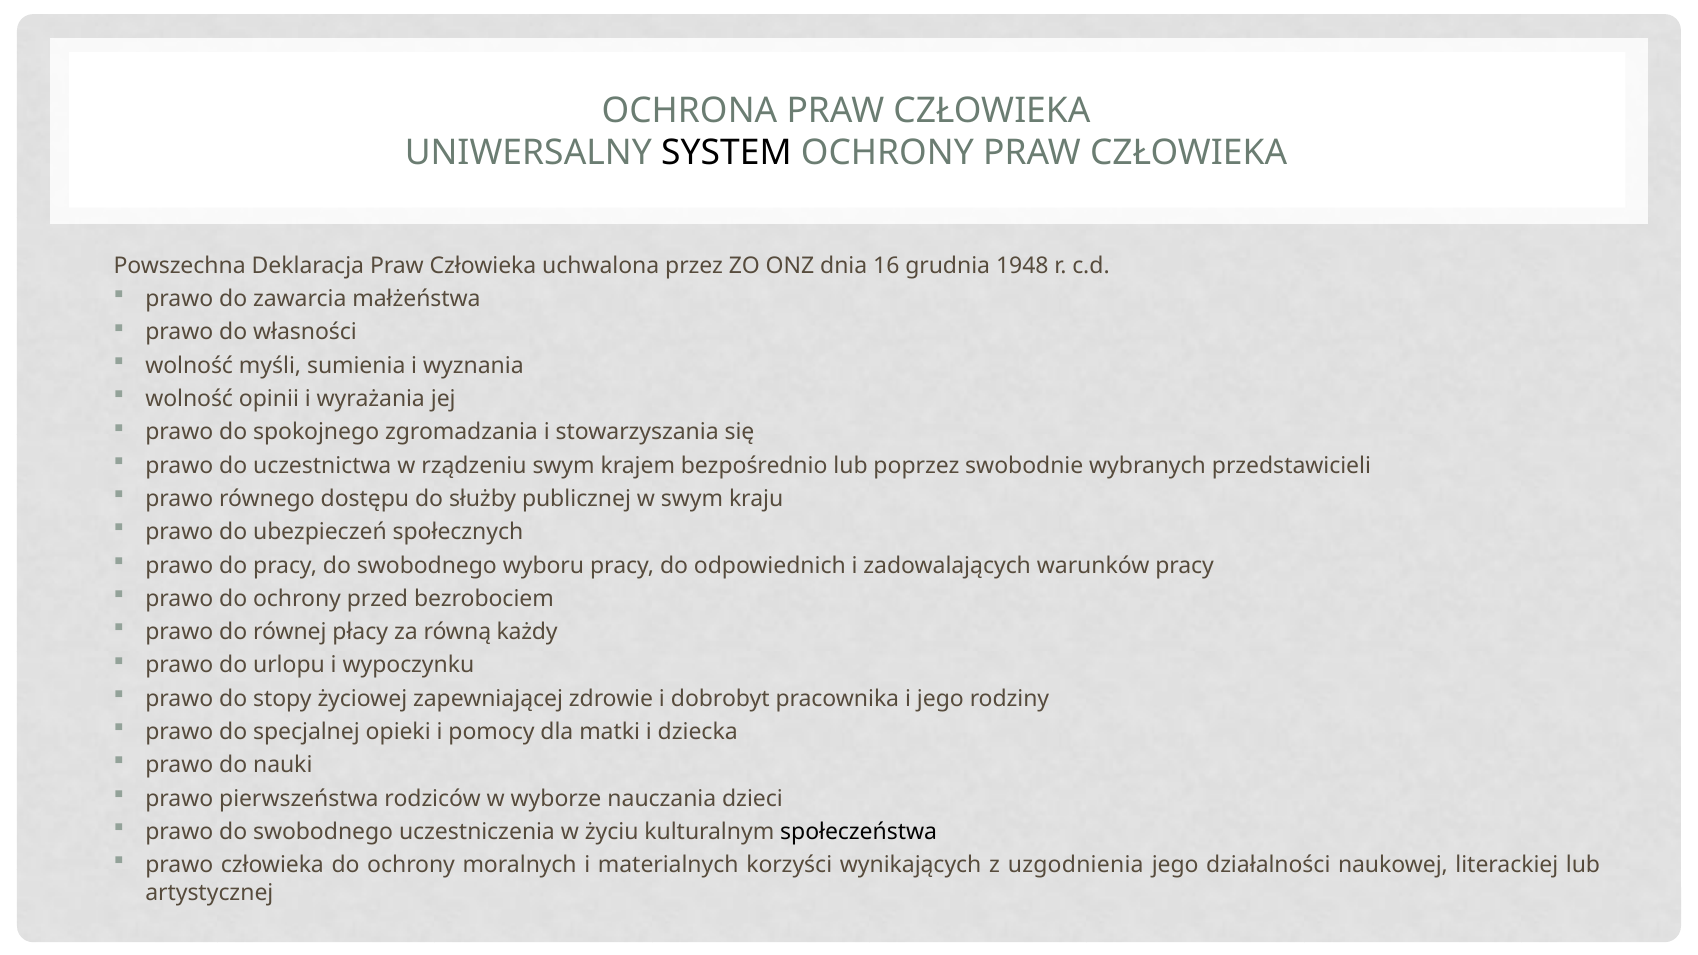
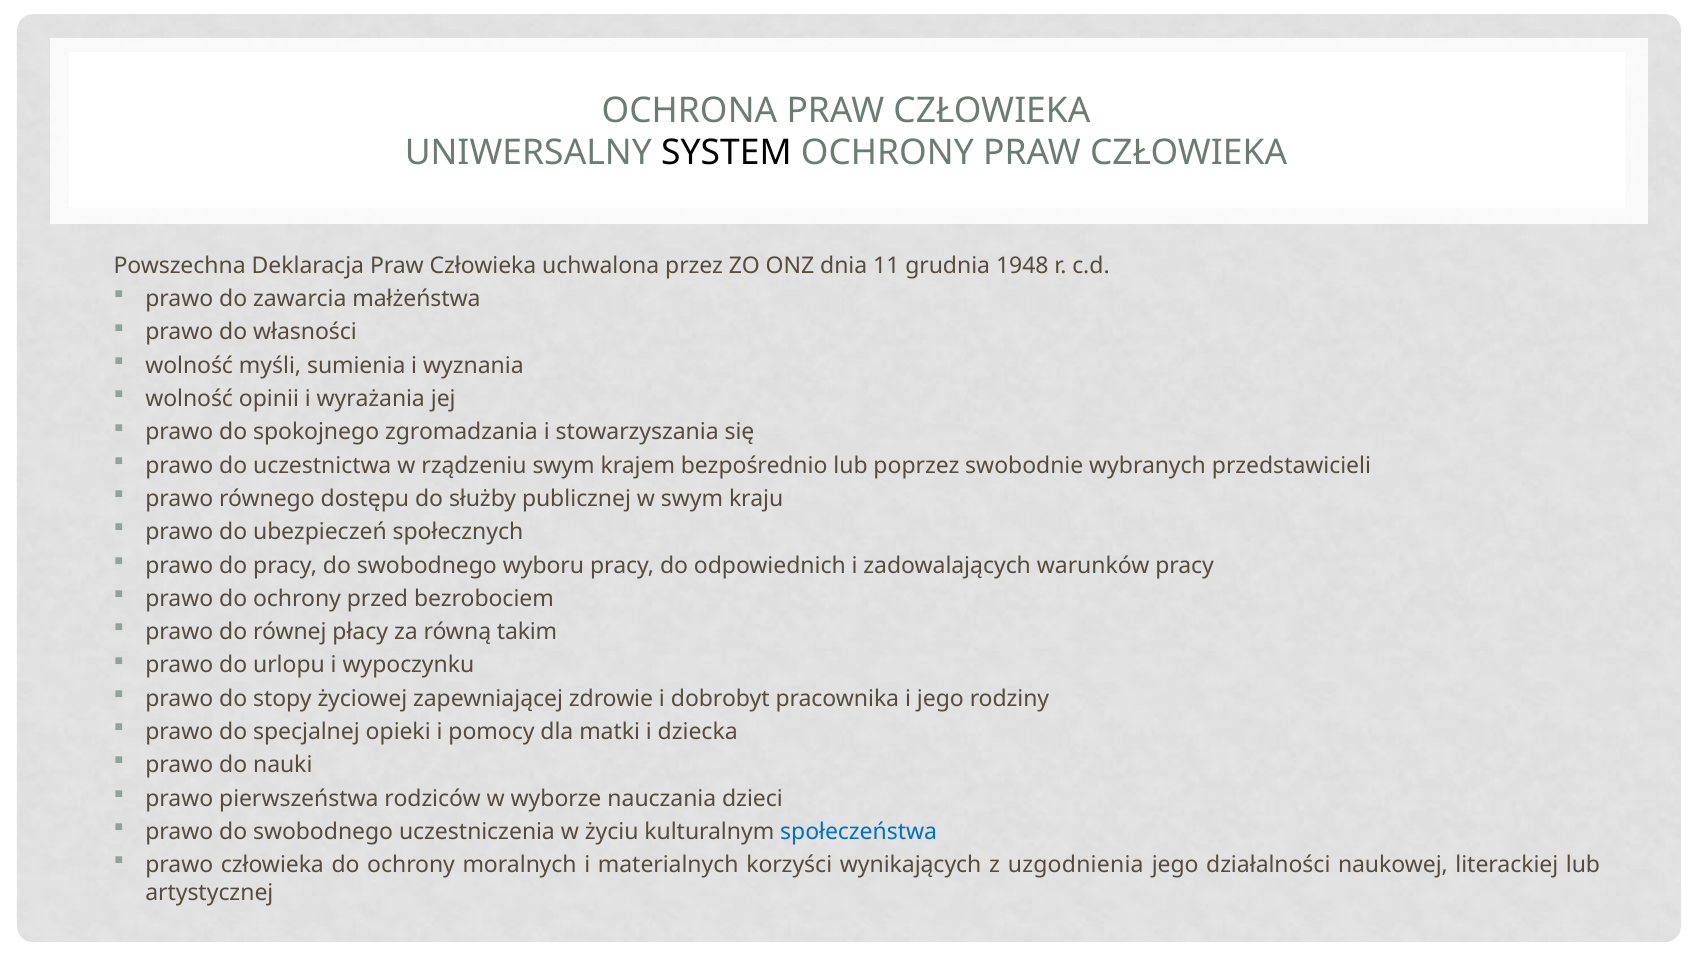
16: 16 -> 11
każdy: każdy -> takim
społeczeństwa colour: black -> blue
